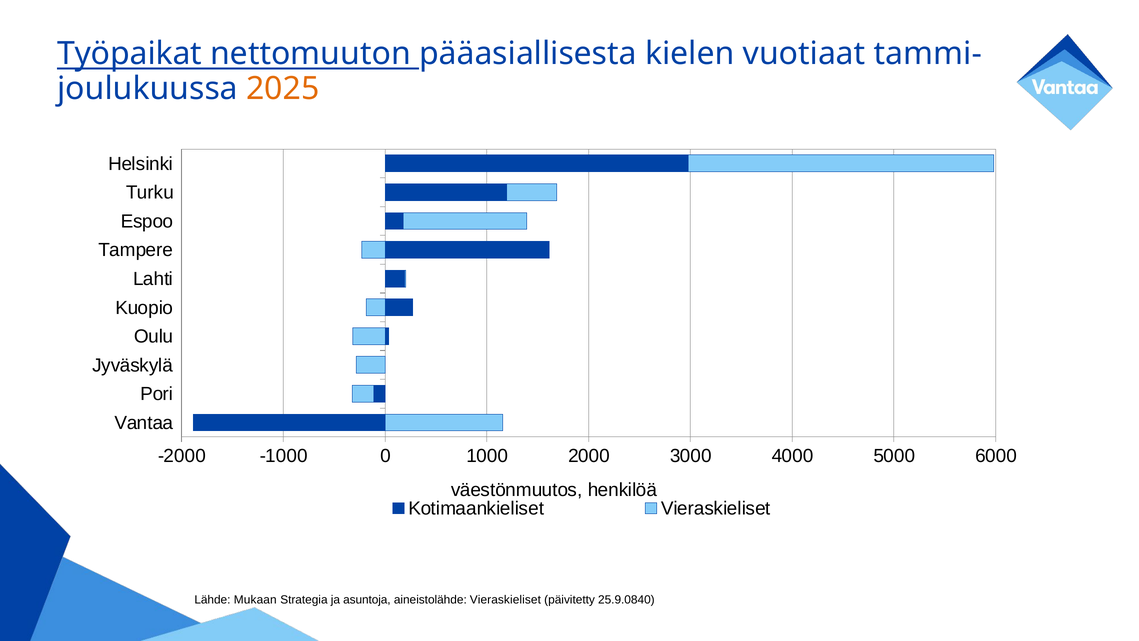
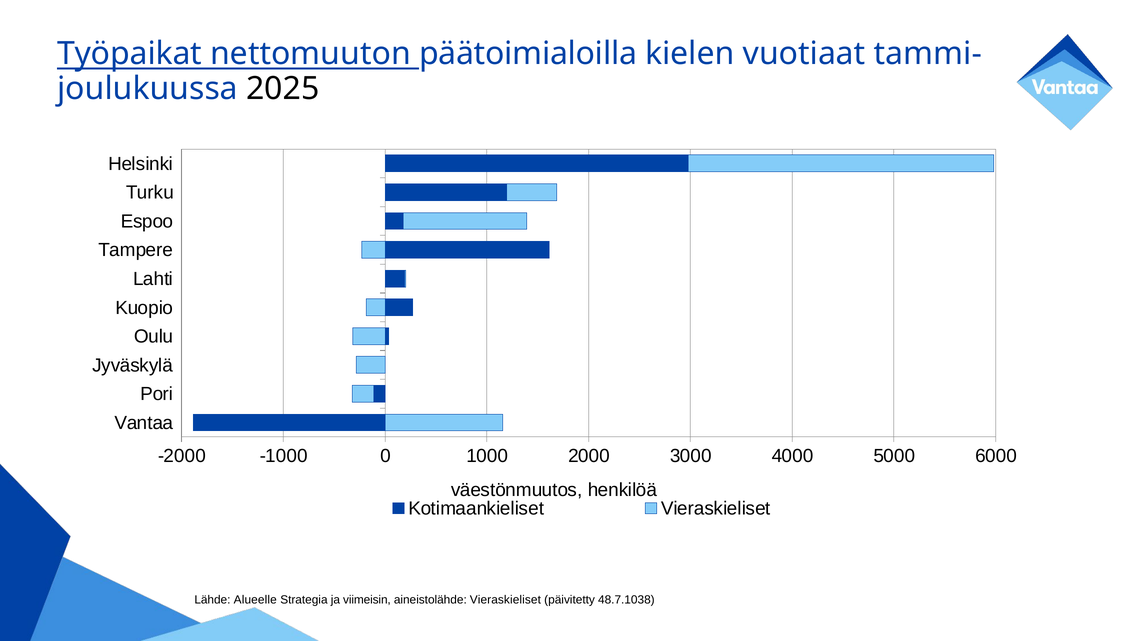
pääasiallisesta: pääasiallisesta -> päätoimialoilla
2025 colour: orange -> black
Mukaan: Mukaan -> Alueelle
asuntoja: asuntoja -> viimeisin
25.9.0840: 25.9.0840 -> 48.7.1038
